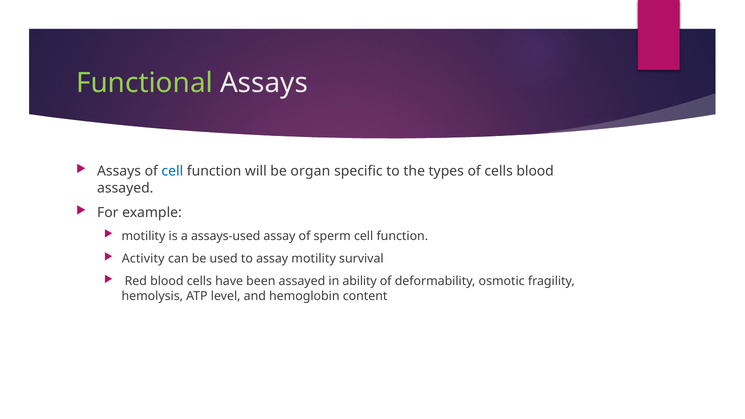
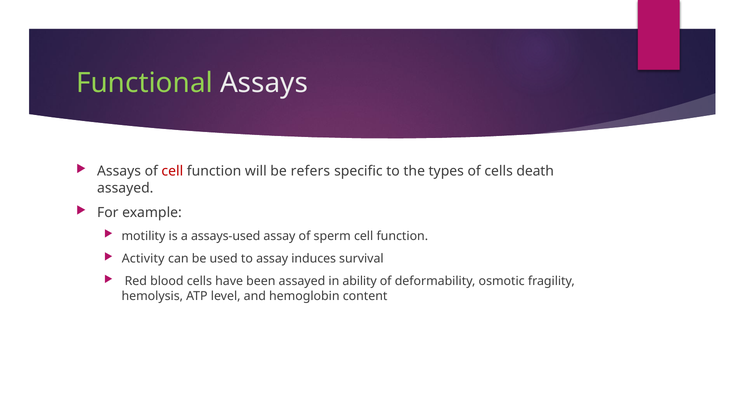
cell at (172, 171) colour: blue -> red
organ: organ -> refers
cells blood: blood -> death
assay motility: motility -> induces
